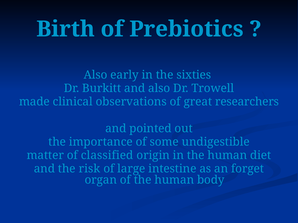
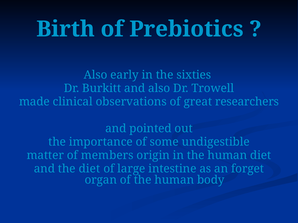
classified: classified -> members
the risk: risk -> diet
